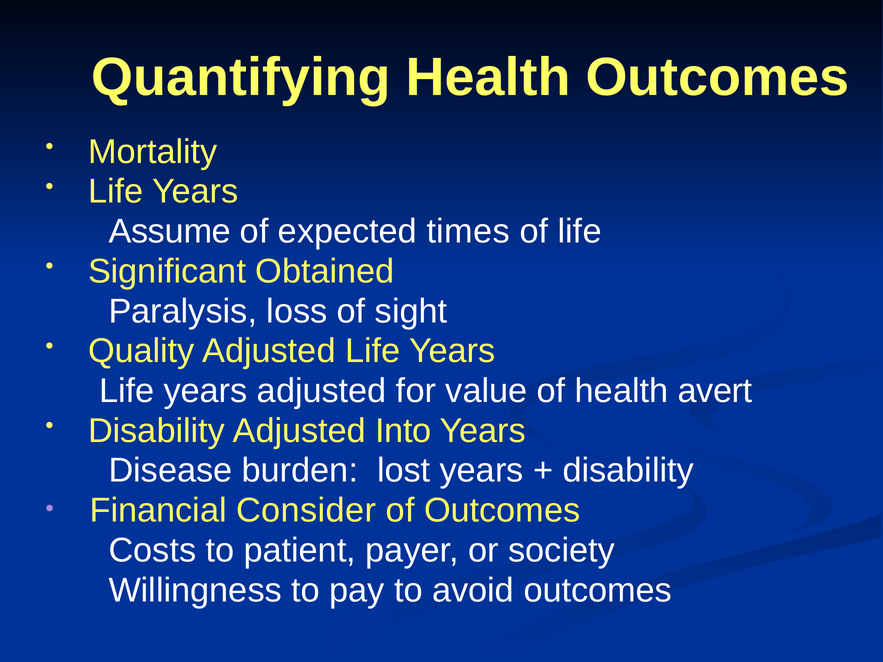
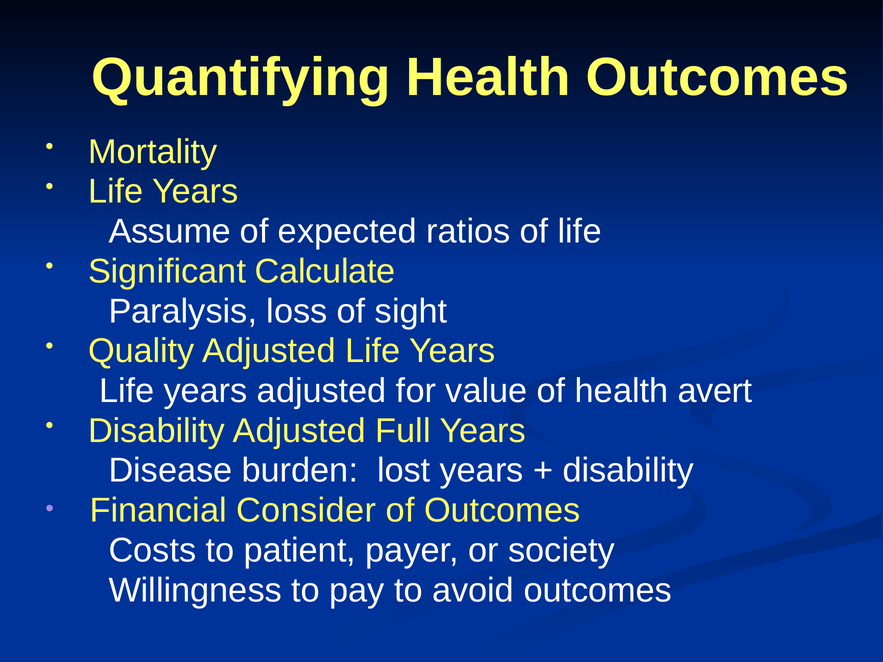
times: times -> ratios
Obtained: Obtained -> Calculate
Into: Into -> Full
